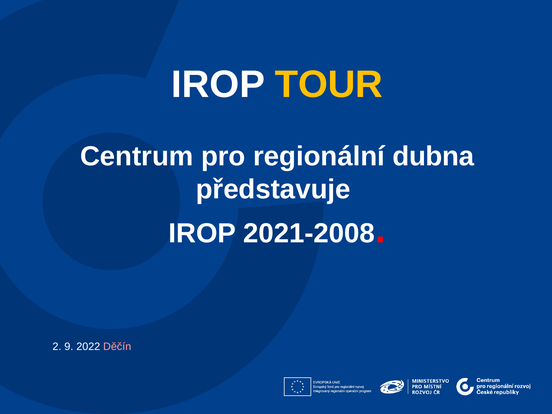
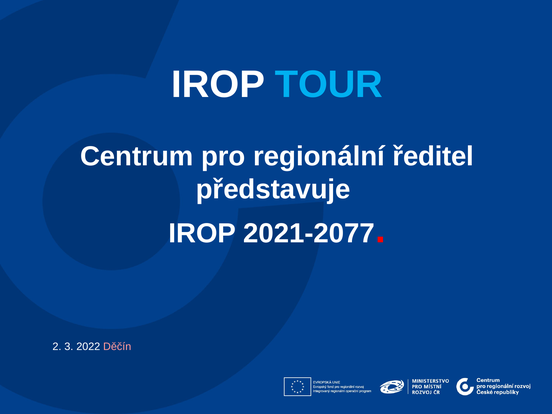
TOUR colour: yellow -> light blue
dubna: dubna -> ředitel
2021-2008: 2021-2008 -> 2021-2077
9: 9 -> 3
